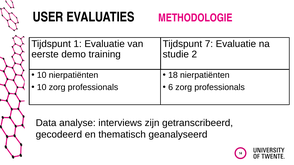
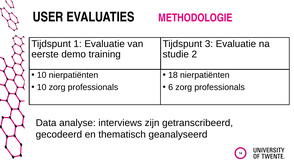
7: 7 -> 3
